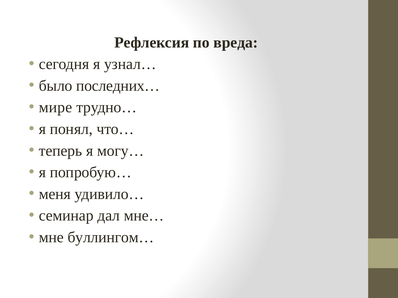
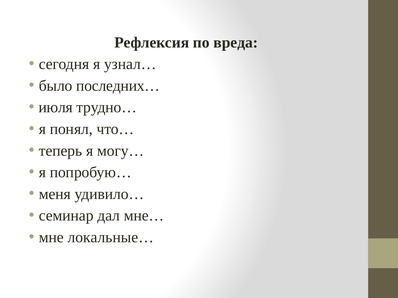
мире: мире -> июля
буллингом…: буллингом… -> локальные…
